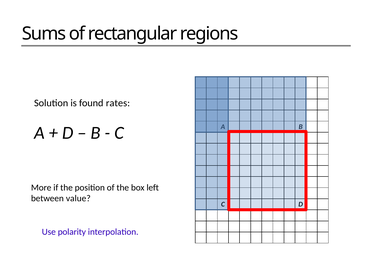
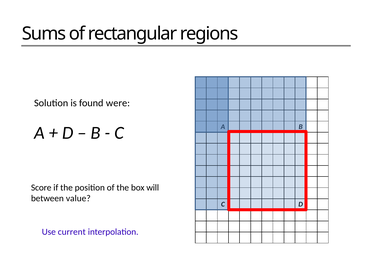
rates: rates -> were
More: More -> Score
left: left -> will
polarity: polarity -> current
